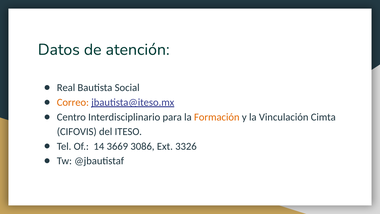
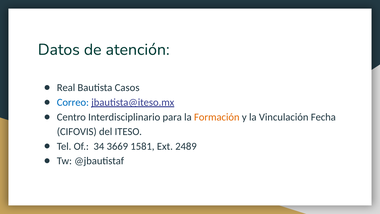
Social: Social -> Casos
Correo colour: orange -> blue
Cimta: Cimta -> Fecha
14: 14 -> 34
3086: 3086 -> 1581
3326: 3326 -> 2489
